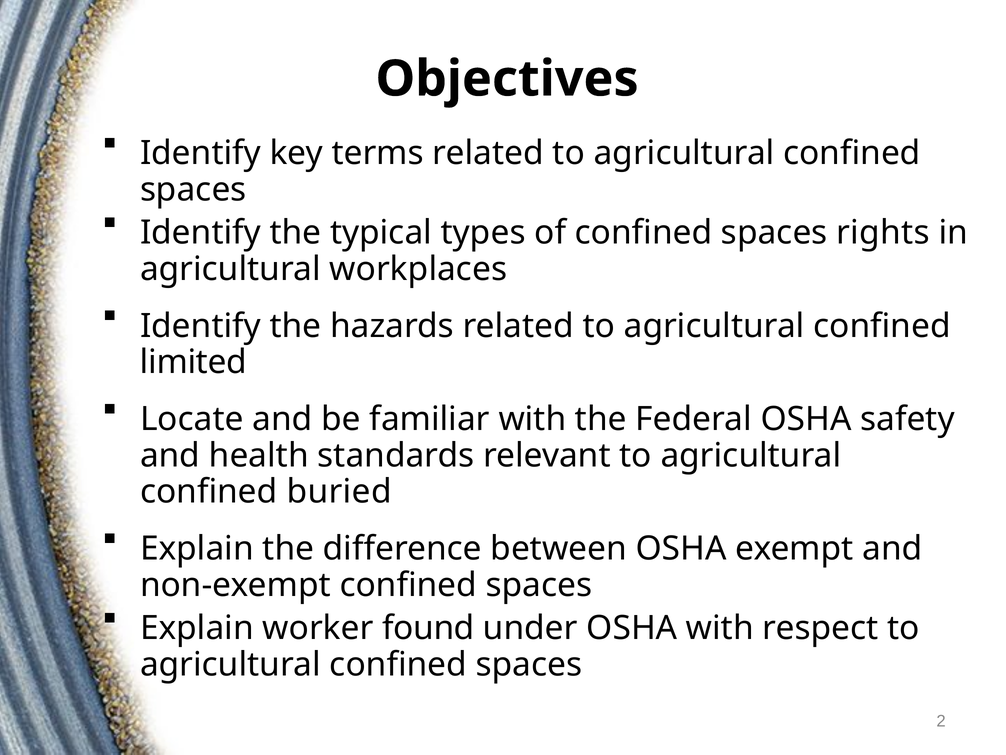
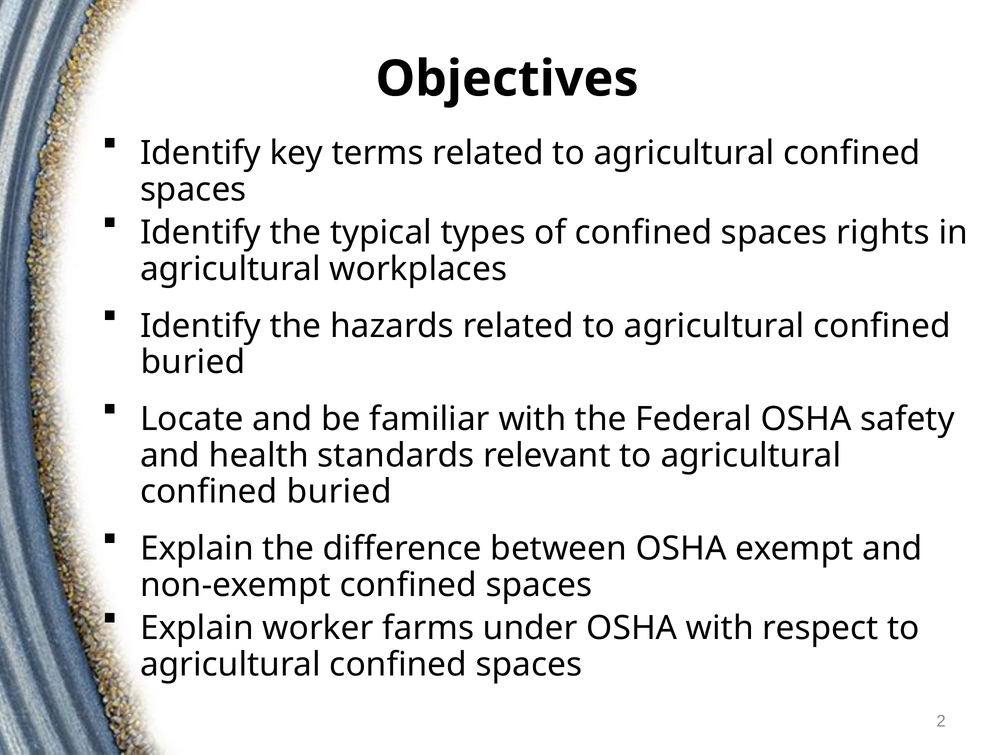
limited at (193, 362): limited -> buried
found: found -> farms
